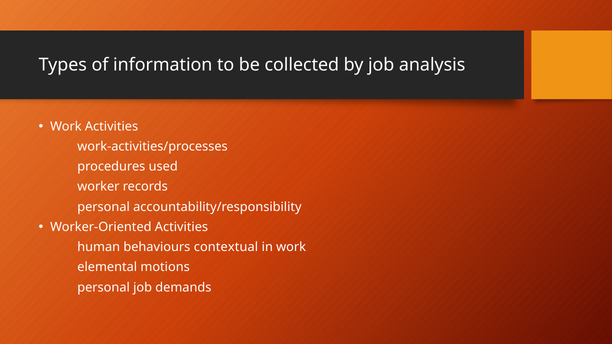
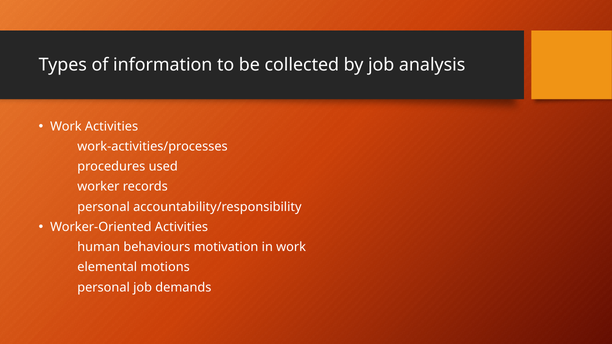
contextual: contextual -> motivation
